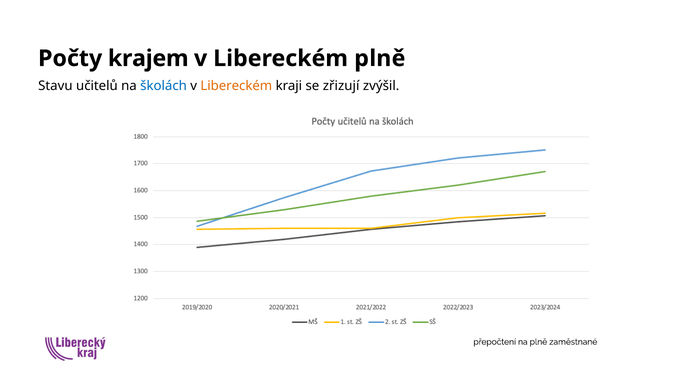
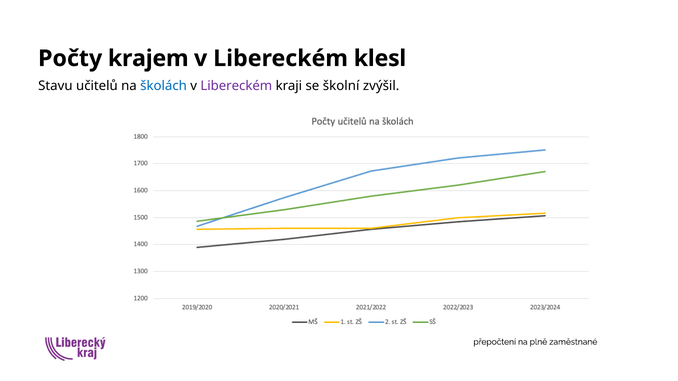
Libereckém plně: plně -> klesl
Libereckém at (236, 86) colour: orange -> purple
zřizují: zřizují -> školní
